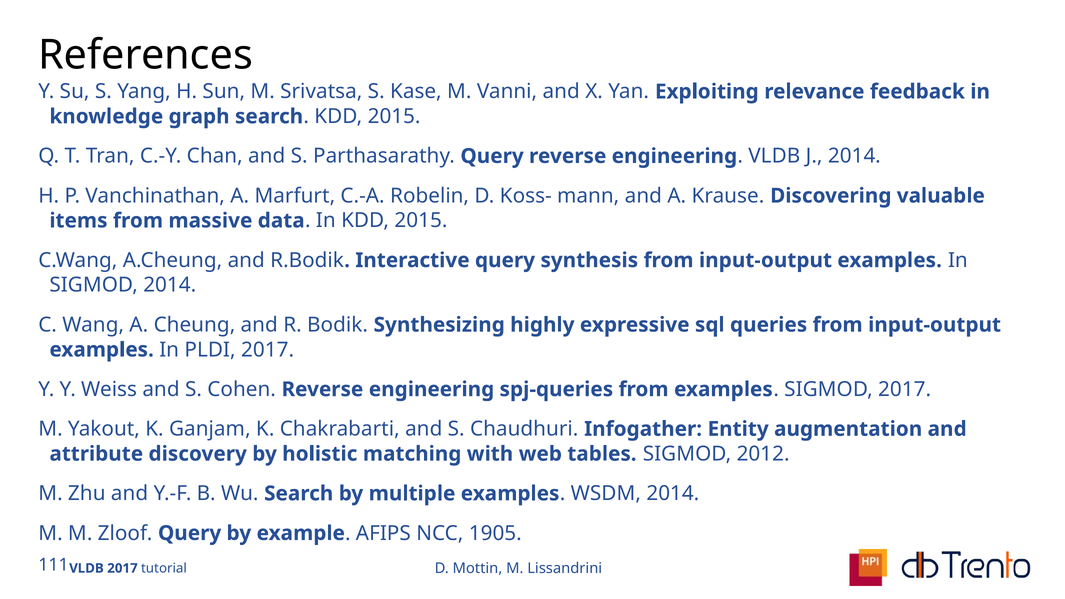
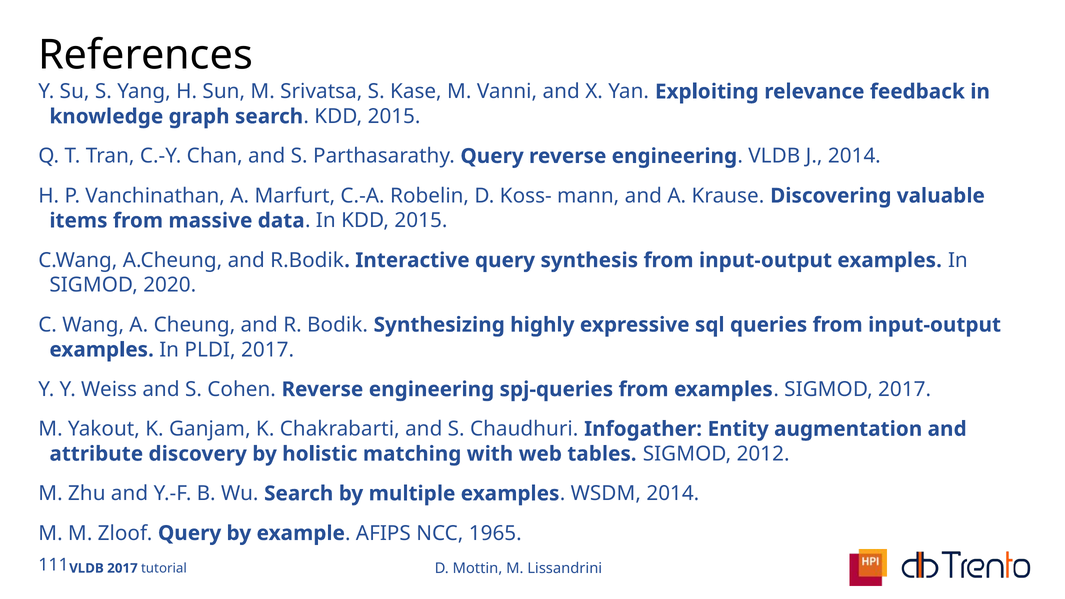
SIGMOD 2014: 2014 -> 2020
1905: 1905 -> 1965
